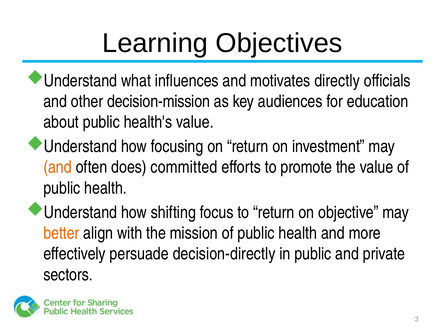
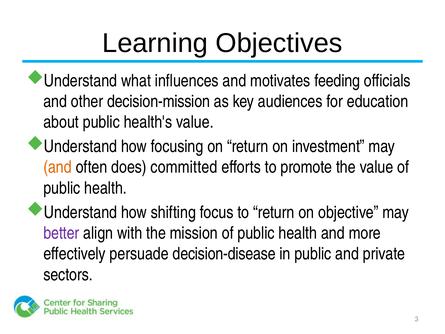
directly: directly -> feeding
better colour: orange -> purple
decision-directly: decision-directly -> decision-disease
